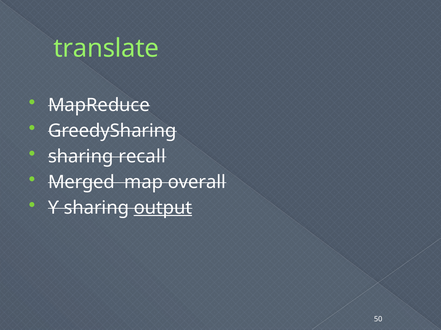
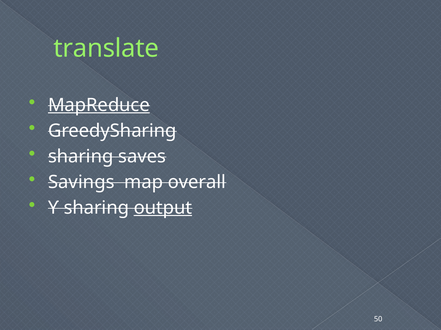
MapReduce underline: none -> present
recall: recall -> saves
Merged: Merged -> Savings
